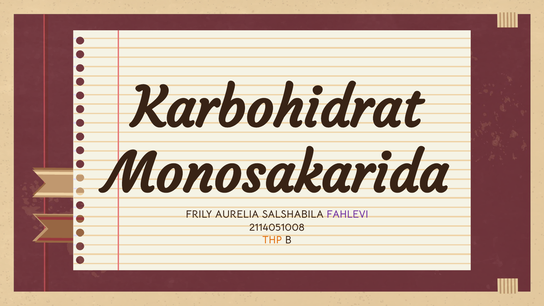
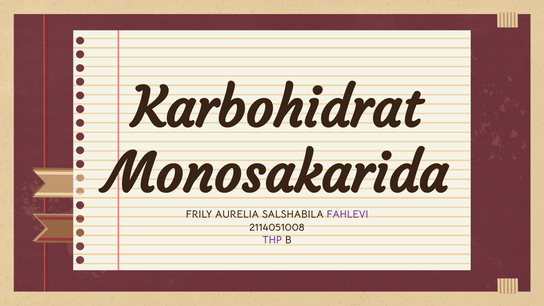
THP colour: orange -> purple
